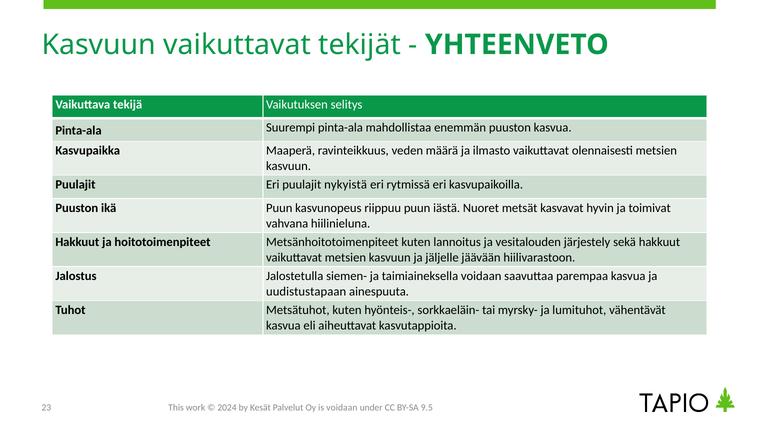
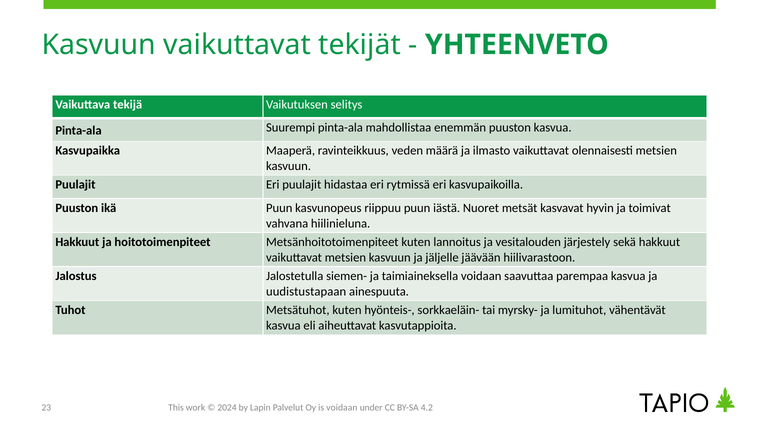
nykyistä: nykyistä -> hidastaa
Kesät: Kesät -> Lapin
9.5: 9.5 -> 4.2
